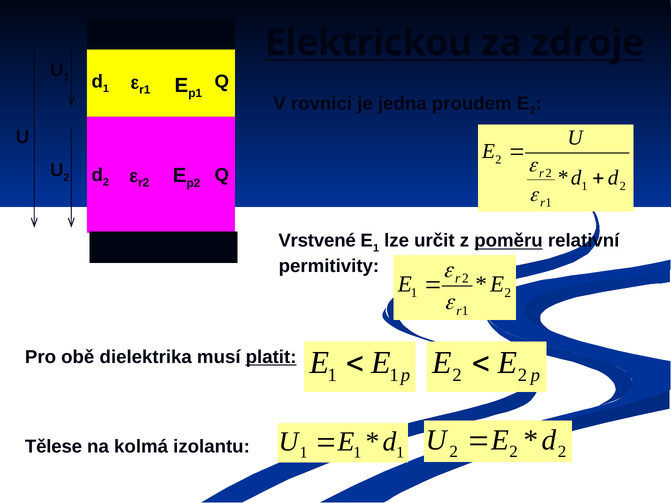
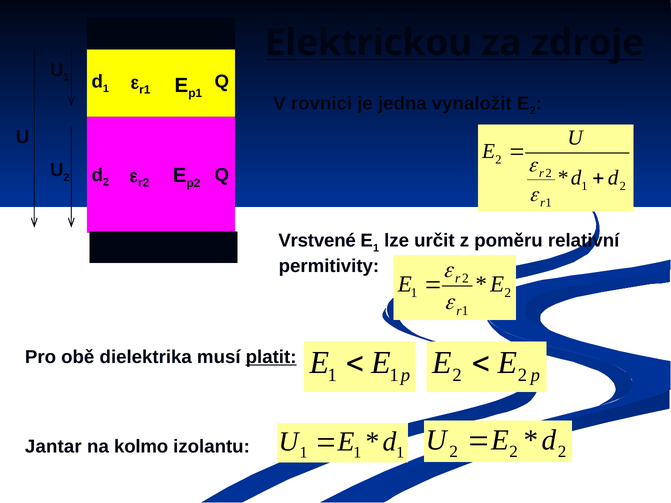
proudem: proudem -> vynaložit
poměru underline: present -> none
Tělese: Tělese -> Jantar
kolmá: kolmá -> kolmo
